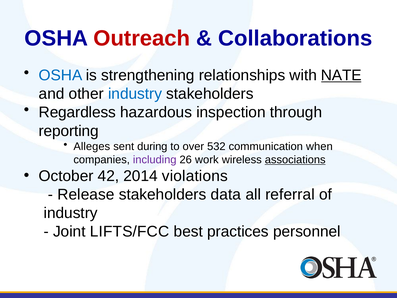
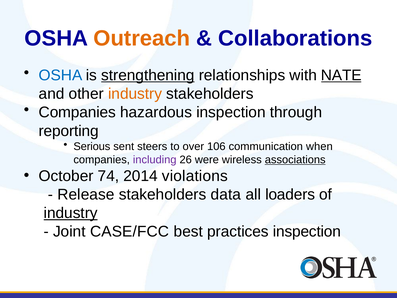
Outreach colour: red -> orange
strengthening underline: none -> present
industry at (135, 94) colour: blue -> orange
Regardless at (77, 112): Regardless -> Companies
Alleges: Alleges -> Serious
during: during -> steers
532: 532 -> 106
work: work -> were
42: 42 -> 74
referral: referral -> loaders
industry at (71, 213) underline: none -> present
LIFTS/FCC: LIFTS/FCC -> CASE/FCC
practices personnel: personnel -> inspection
